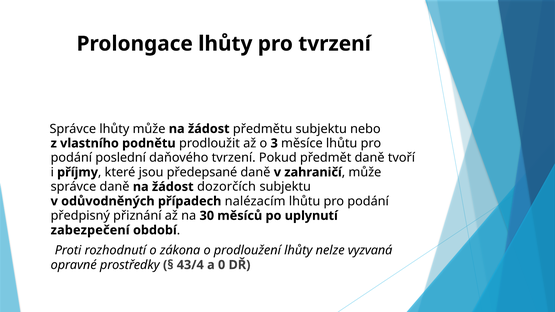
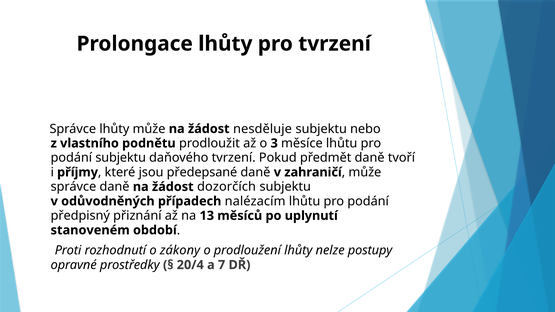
předmětu: předmětu -> nesděluje
podání poslední: poslední -> subjektu
30: 30 -> 13
zabezpečení: zabezpečení -> stanoveném
zákona: zákona -> zákony
vyzvaná: vyzvaná -> postupy
43/4: 43/4 -> 20/4
0: 0 -> 7
